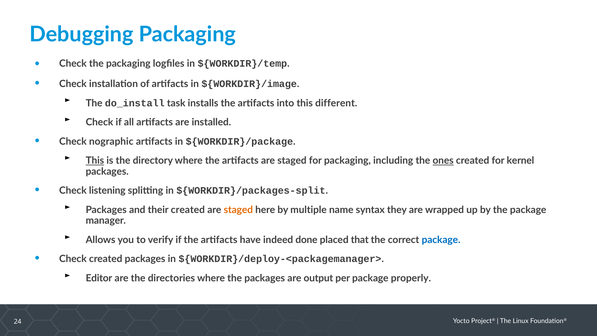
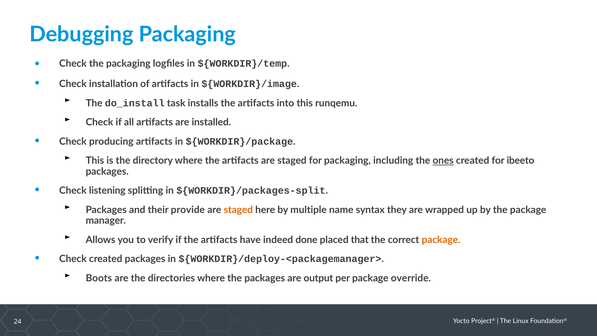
different: different -> runqemu
nographic: nographic -> producing
This at (95, 161) underline: present -> none
kernel: kernel -> ibeeto
their created: created -> provide
package at (441, 240) colour: blue -> orange
Editor: Editor -> Boots
properly: properly -> override
